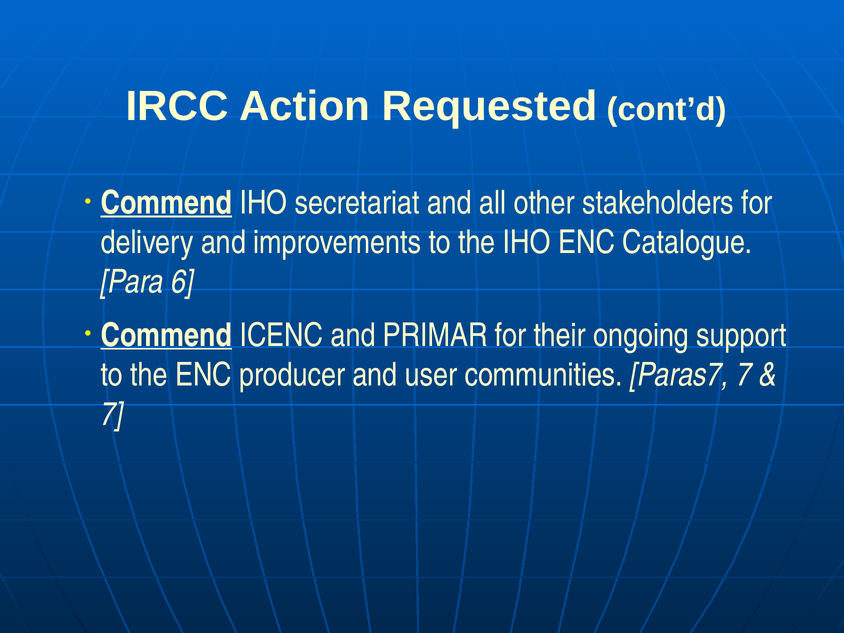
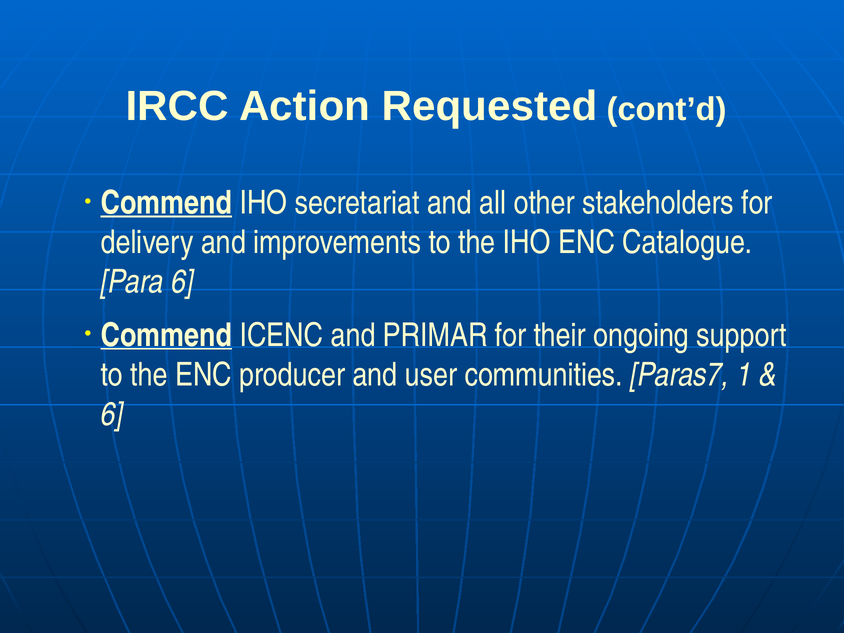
Paras7 7: 7 -> 1
7 at (112, 414): 7 -> 6
